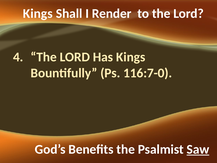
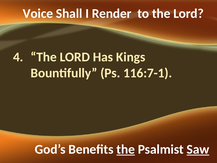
Kings at (38, 14): Kings -> Voice
116:7-0: 116:7-0 -> 116:7-1
the at (126, 149) underline: none -> present
